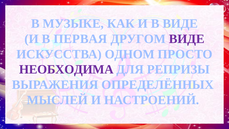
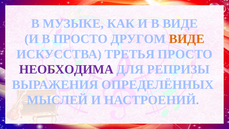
В ПЕРВАЯ: ПЕРВАЯ -> ПРОСТО
ВИДЕ at (187, 39) colour: purple -> orange
ОДНОМ: ОДНОМ -> ТРЕТЬЯ
